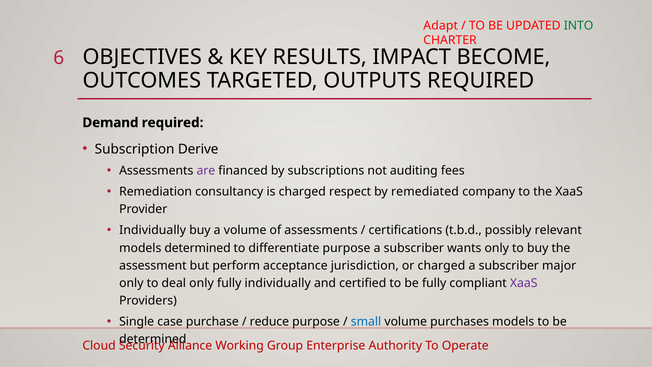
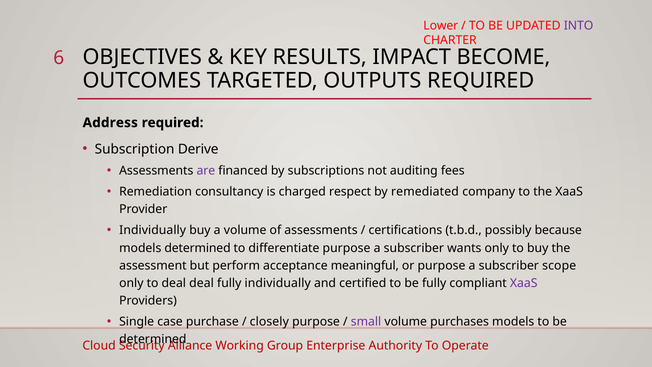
Adapt: Adapt -> Lower
INTO colour: green -> purple
Demand: Demand -> Address
relevant: relevant -> because
jurisdiction: jurisdiction -> meaningful
or charged: charged -> purpose
major: major -> scope
deal only: only -> deal
reduce: reduce -> closely
small colour: blue -> purple
